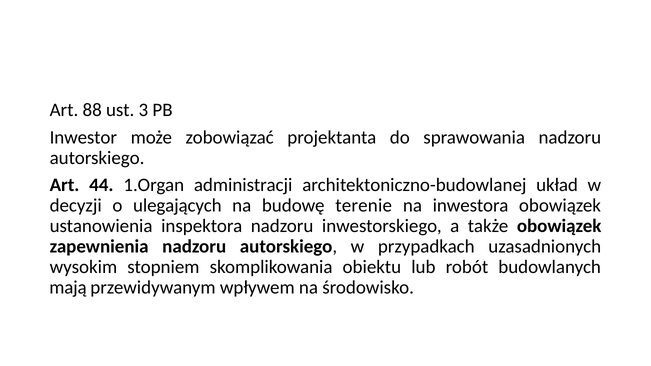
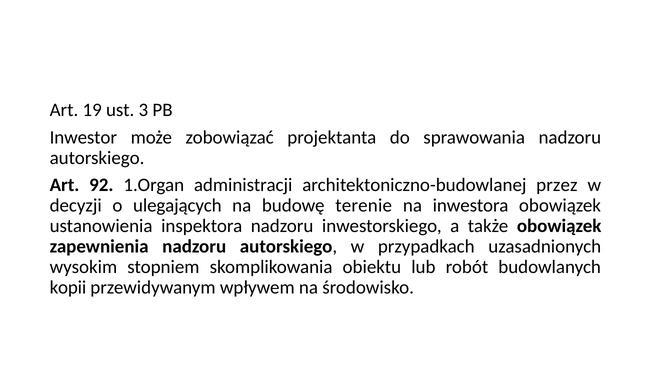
88: 88 -> 19
44: 44 -> 92
układ: układ -> przez
mają: mają -> kopii
